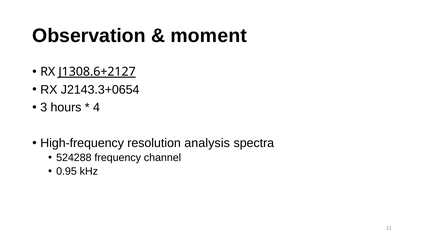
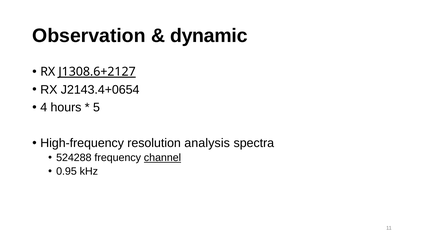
moment: moment -> dynamic
J2143.3+0654: J2143.3+0654 -> J2143.4+0654
3: 3 -> 4
4: 4 -> 5
channel underline: none -> present
